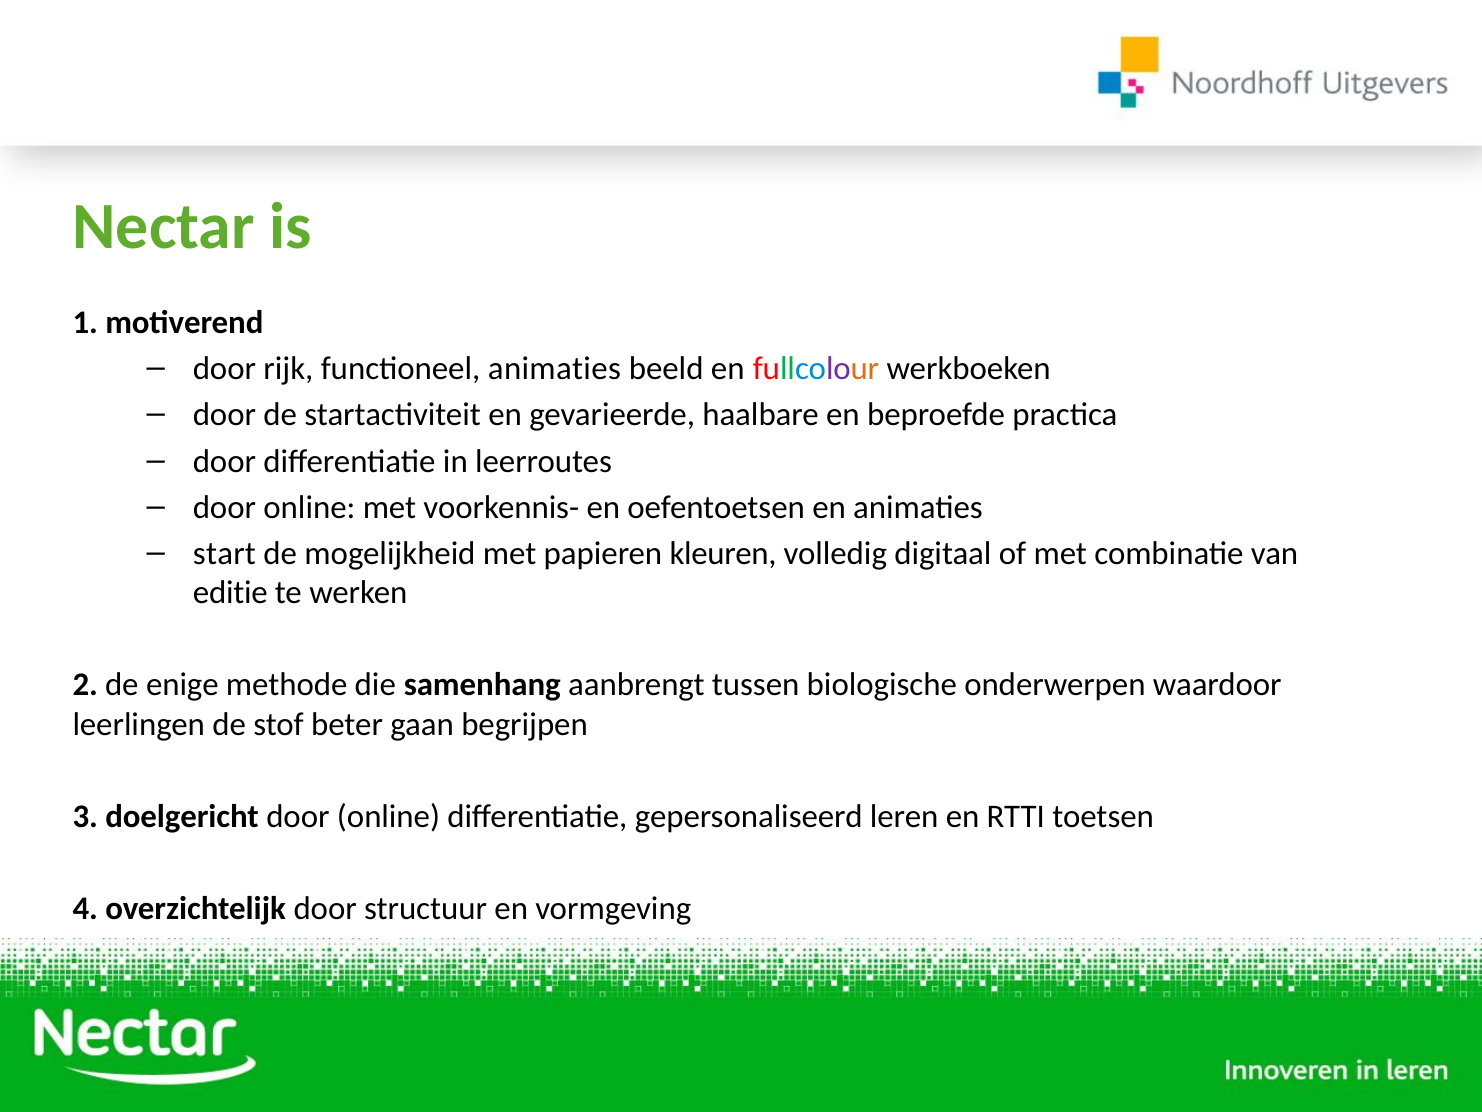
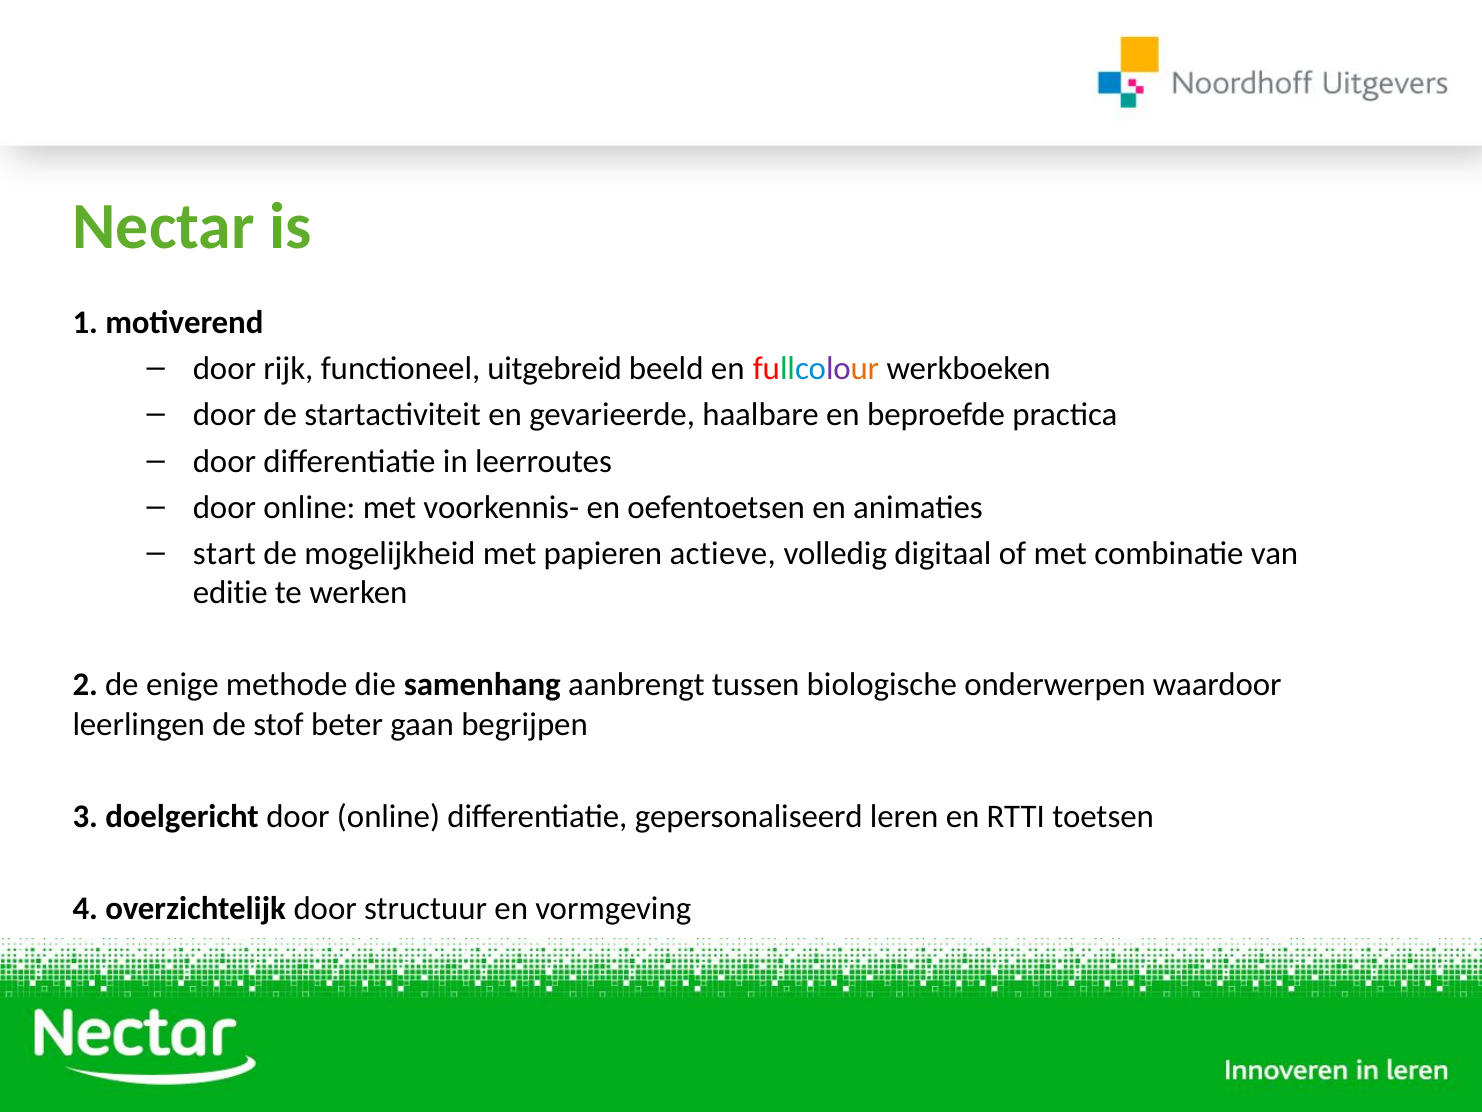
functioneel animaties: animaties -> uitgebreid
kleuren: kleuren -> actieve
